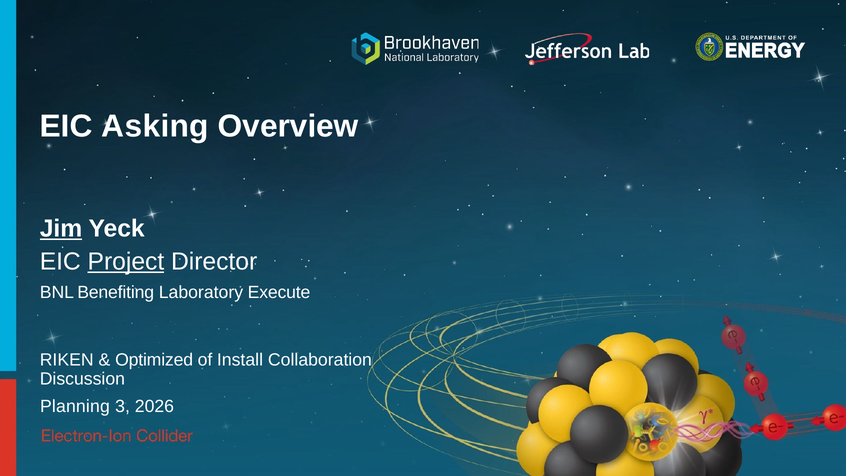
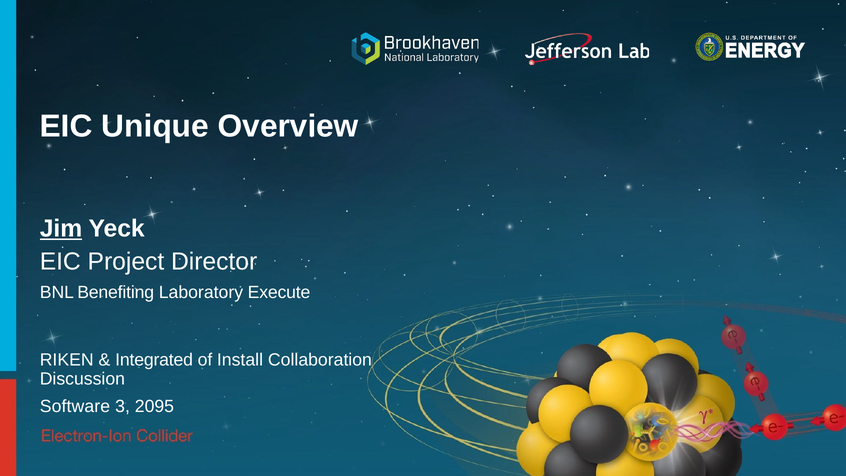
Asking: Asking -> Unique
Project underline: present -> none
Optimized: Optimized -> Integrated
Planning: Planning -> Software
2026: 2026 -> 2095
